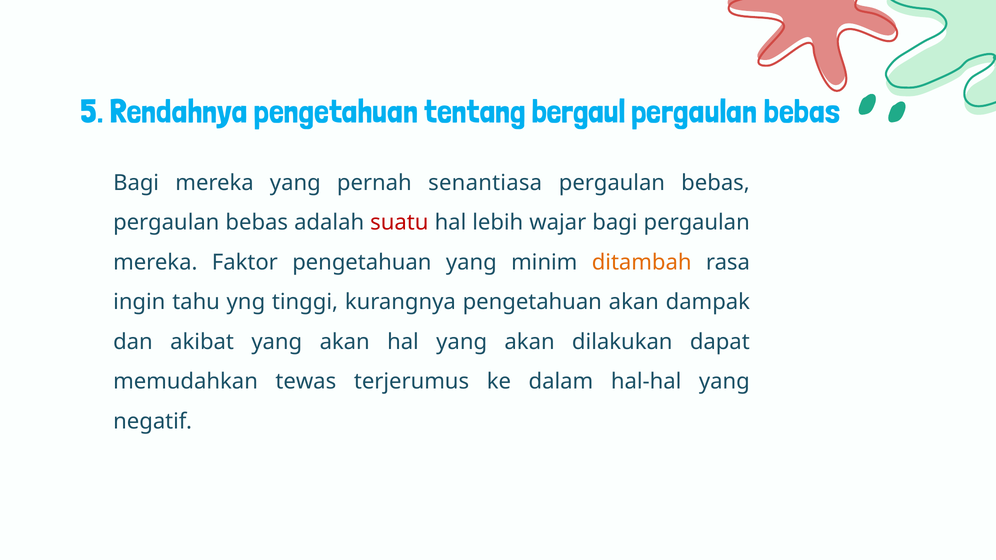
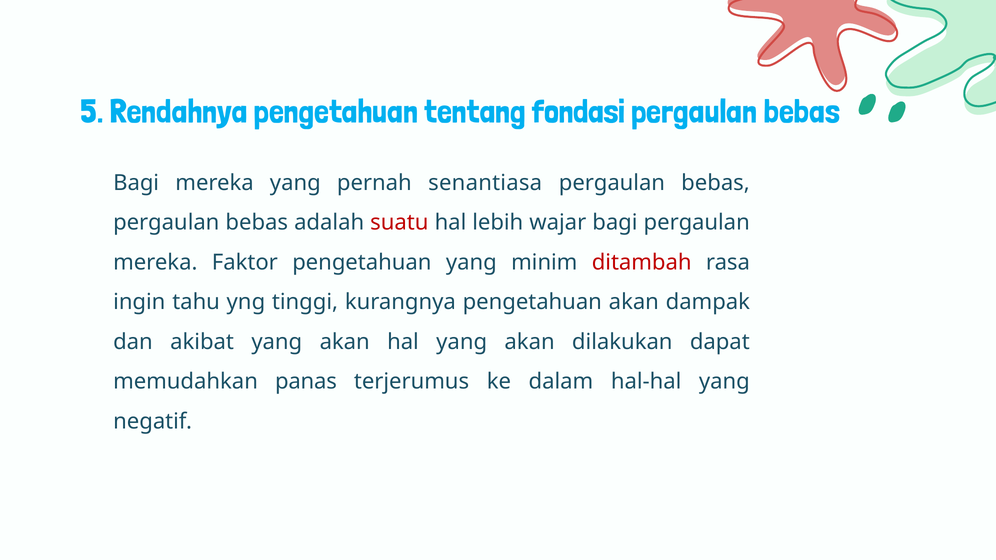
bergaul: bergaul -> fondasi
ditambah colour: orange -> red
tewas: tewas -> panas
